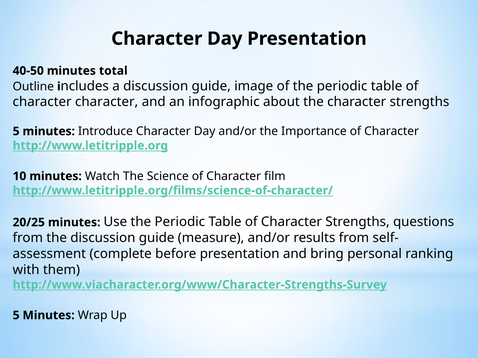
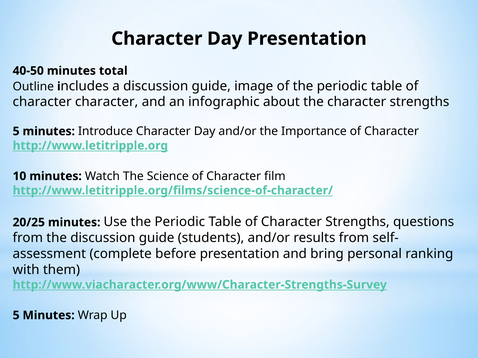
measure: measure -> students
